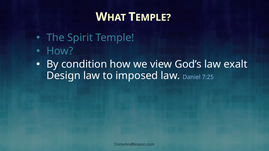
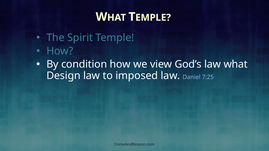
exalt: exalt -> what
